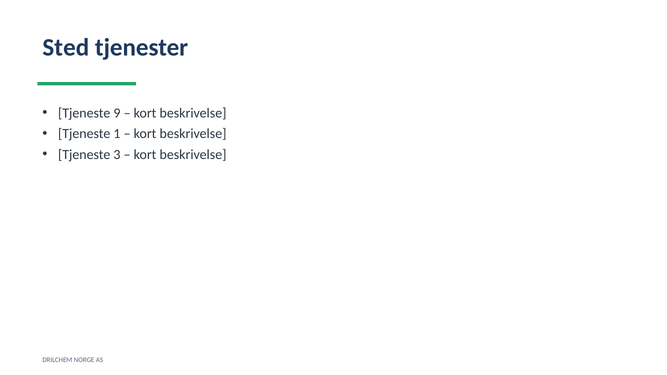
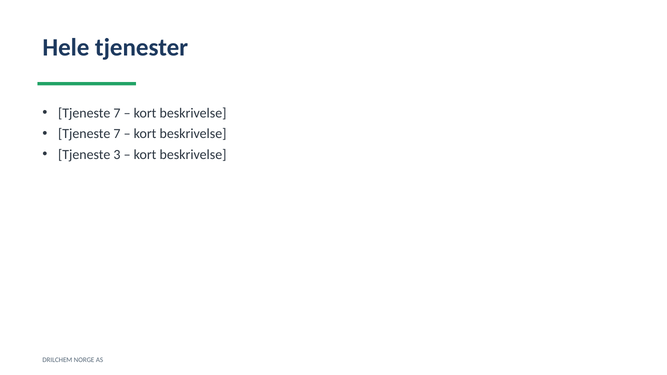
Sted: Sted -> Hele
9 at (117, 113): 9 -> 7
1 at (117, 134): 1 -> 7
